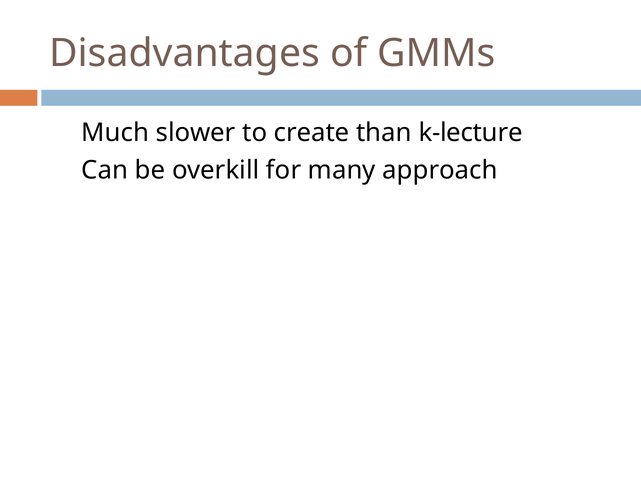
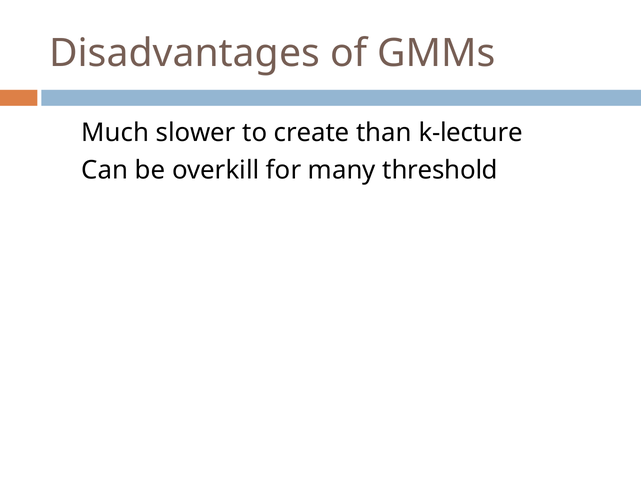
approach: approach -> threshold
